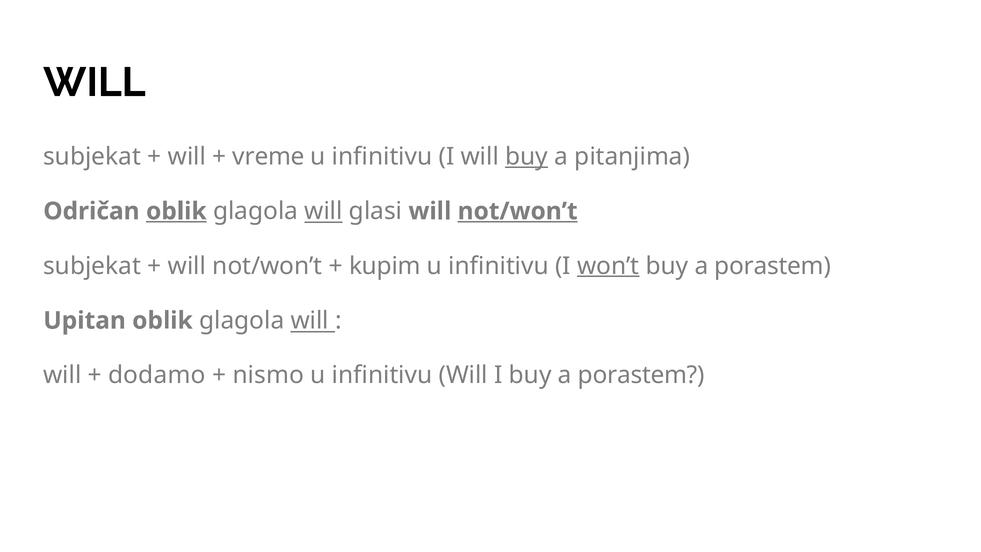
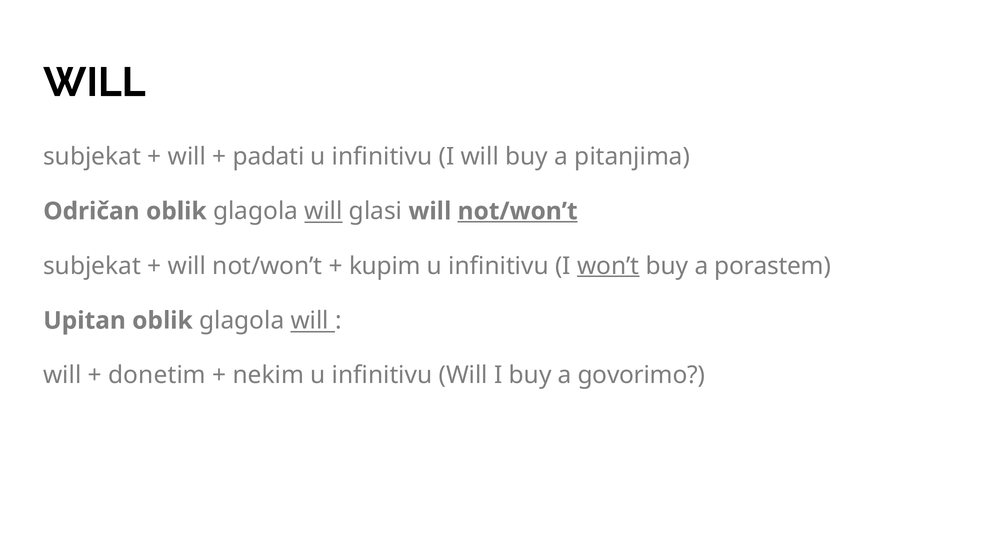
vreme: vreme -> padati
buy at (527, 156) underline: present -> none
oblik at (176, 211) underline: present -> none
dodamo: dodamo -> donetim
nismo: nismo -> nekim
I buy a porastem: porastem -> govorimo
